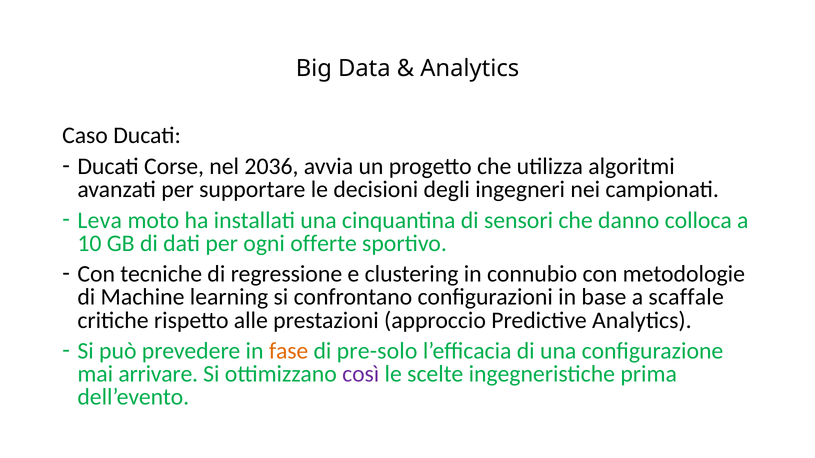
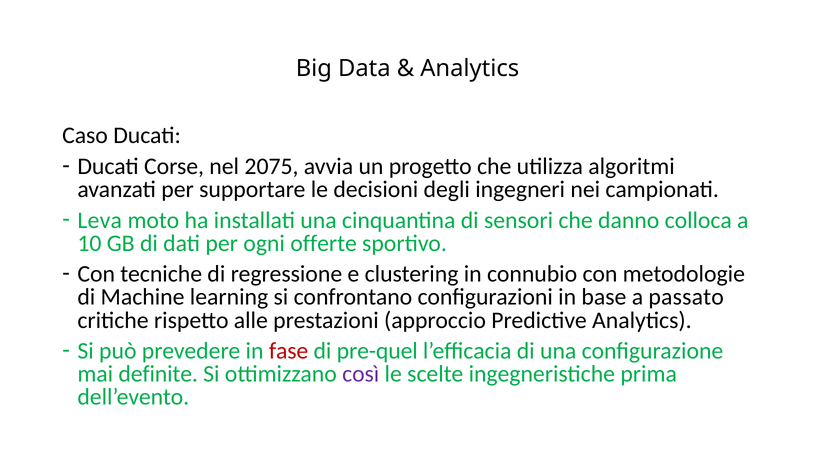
2036: 2036 -> 2075
scaffale: scaffale -> passato
fase colour: orange -> red
pre-solo: pre-solo -> pre-quel
arrivare: arrivare -> definite
